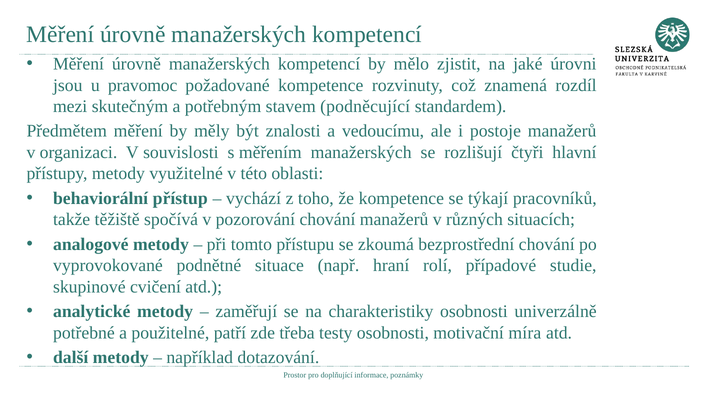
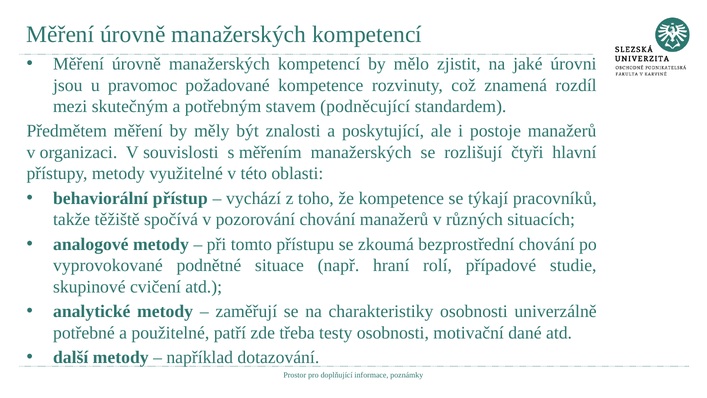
vedoucímu: vedoucímu -> poskytující
míra: míra -> dané
